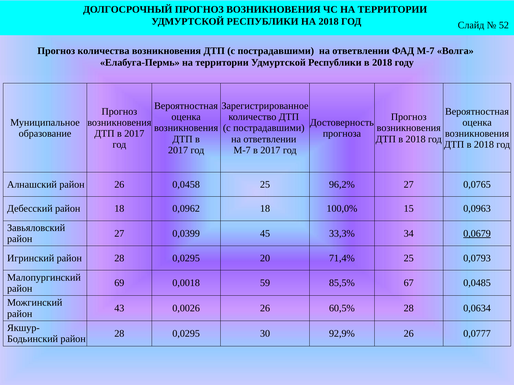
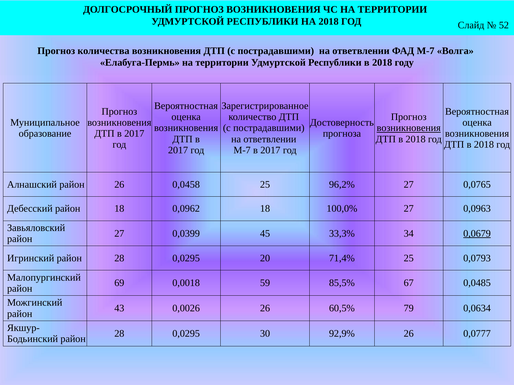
возникновения at (409, 128) underline: none -> present
100,0% 15: 15 -> 27
60,5% 28: 28 -> 79
